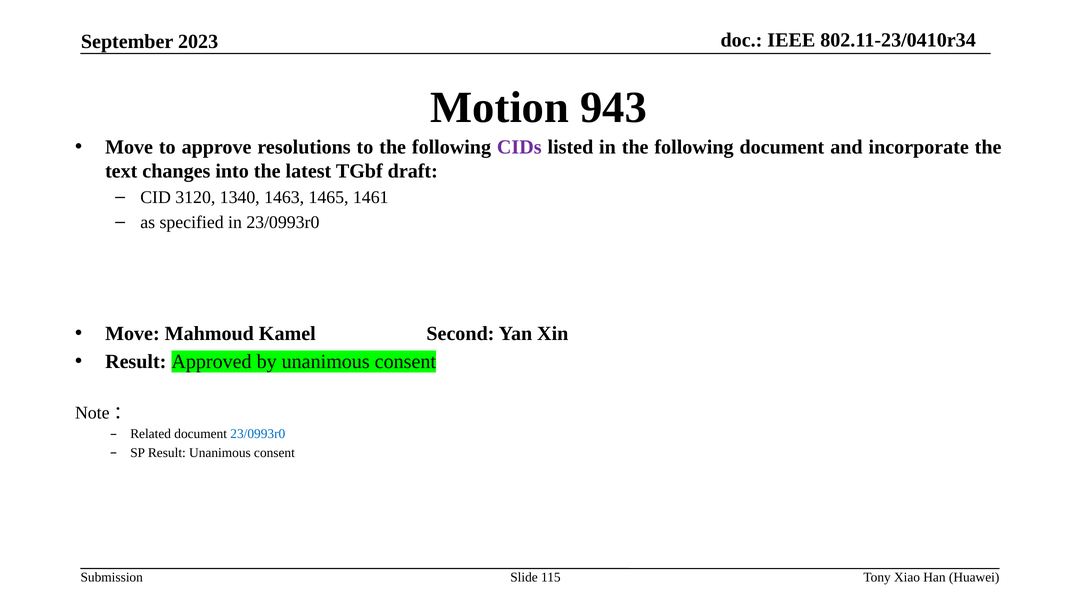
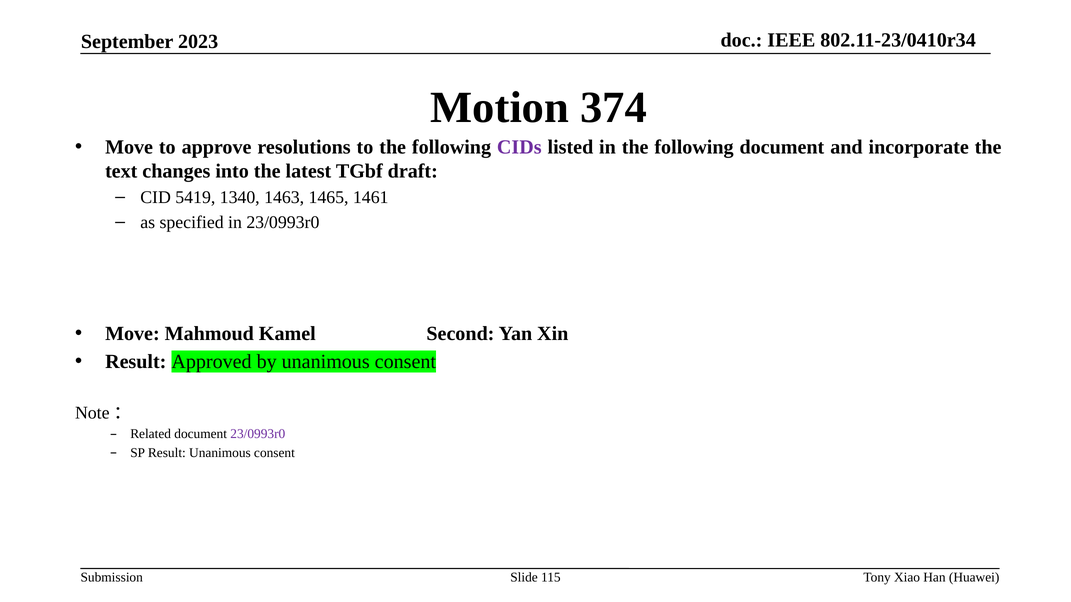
943: 943 -> 374
3120: 3120 -> 5419
23/0993r0 at (258, 434) colour: blue -> purple
